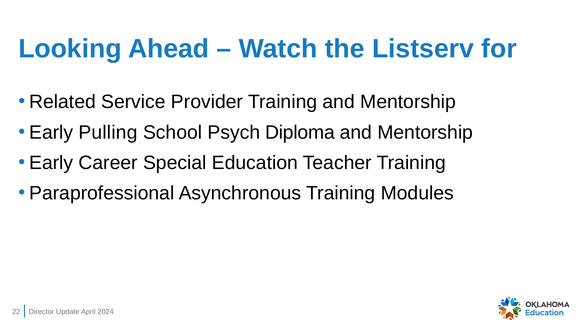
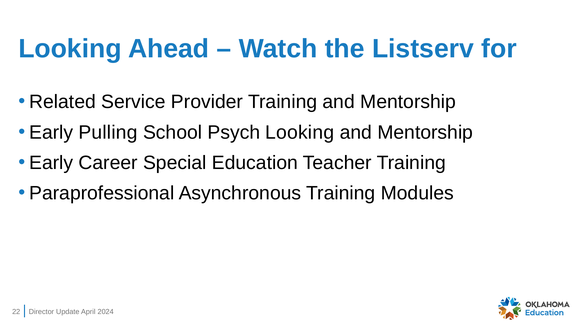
Psych Diploma: Diploma -> Looking
